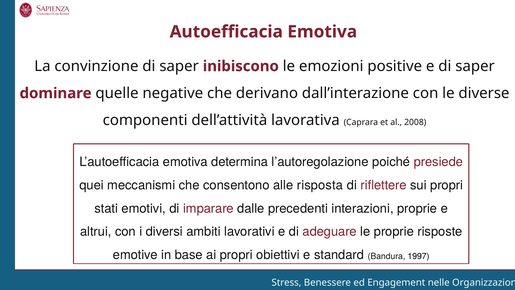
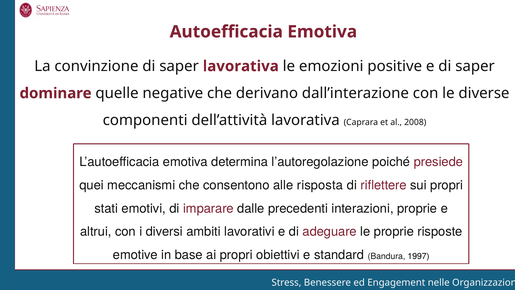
saper inibiscono: inibiscono -> lavorativa
